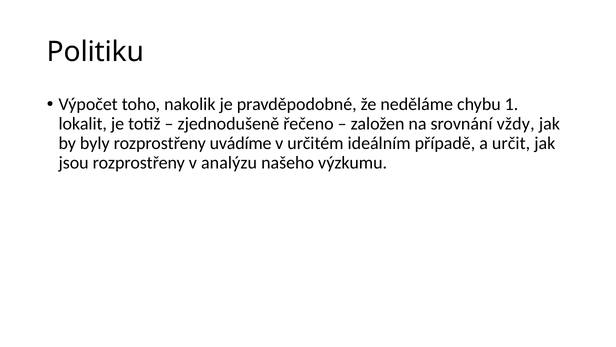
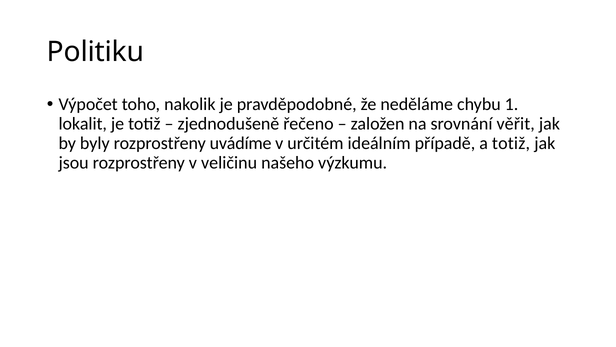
vždy: vždy -> věřit
a určit: určit -> totiž
analýzu: analýzu -> veličinu
